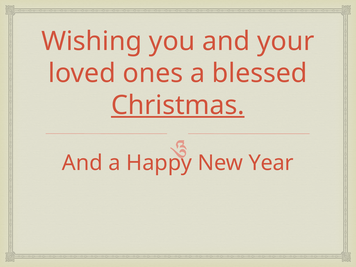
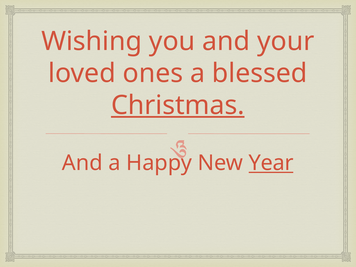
Year underline: none -> present
